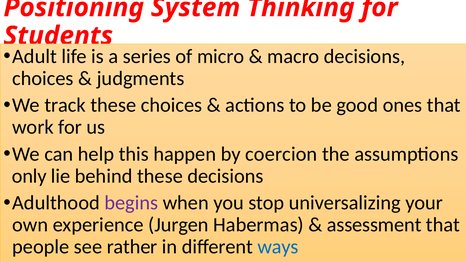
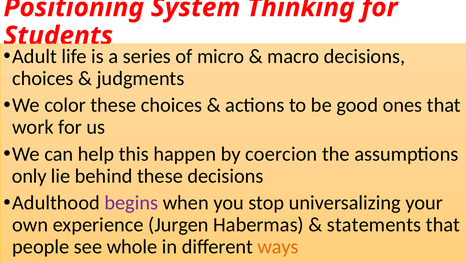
track: track -> color
assessment: assessment -> statements
rather: rather -> whole
ways colour: blue -> orange
